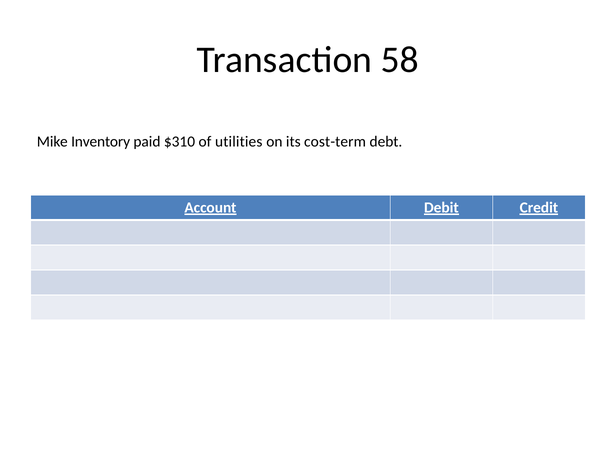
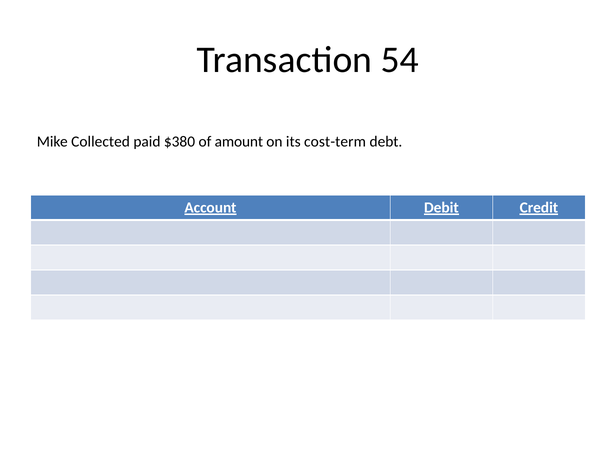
58: 58 -> 54
Inventory: Inventory -> Collected
$310: $310 -> $380
utilities: utilities -> amount
